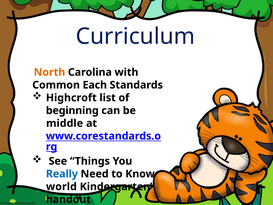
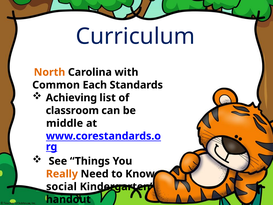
Highcroft: Highcroft -> Achieving
beginning: beginning -> classroom
Really colour: blue -> orange
world: world -> social
